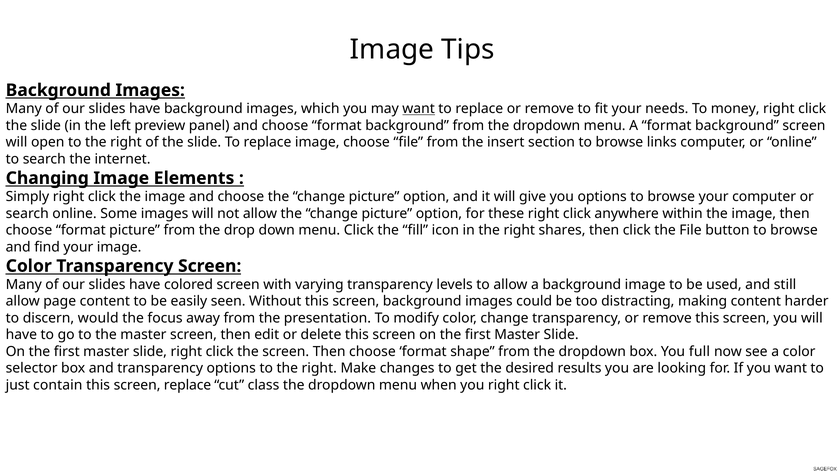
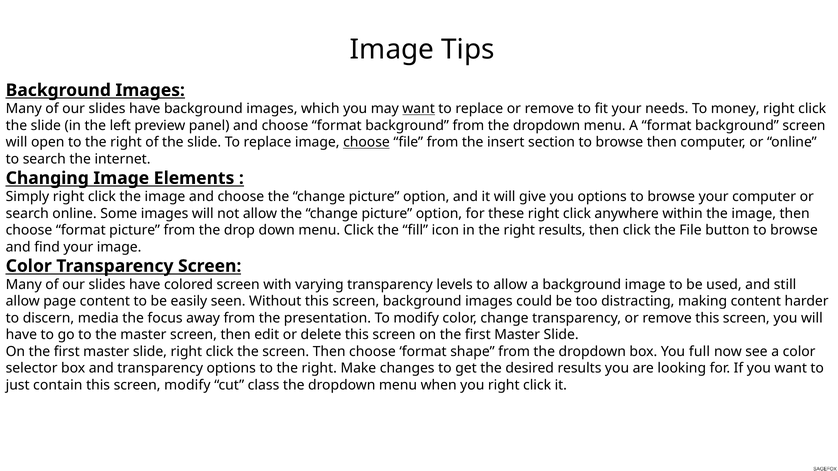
choose at (366, 142) underline: none -> present
browse links: links -> then
right shares: shares -> results
would: would -> media
screen replace: replace -> modify
